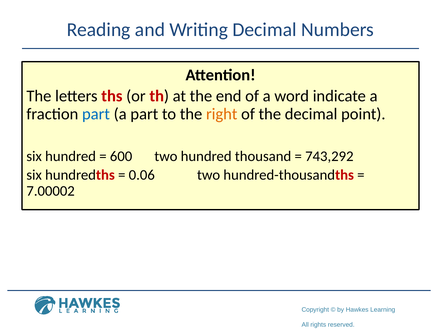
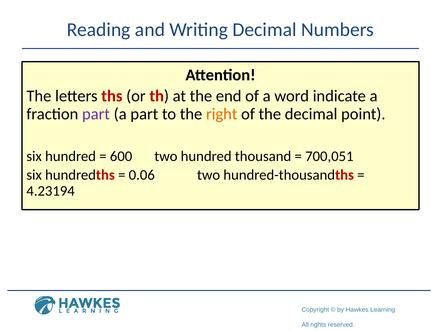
part at (96, 114) colour: blue -> purple
743,292: 743,292 -> 700,051
7.00002: 7.00002 -> 4.23194
